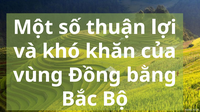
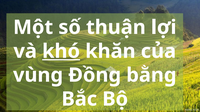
khó underline: none -> present
